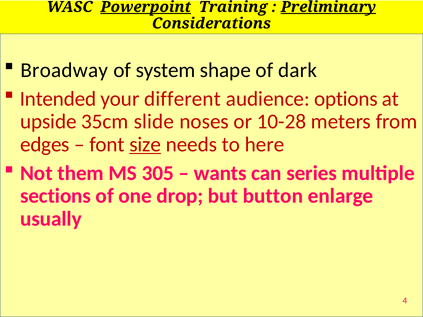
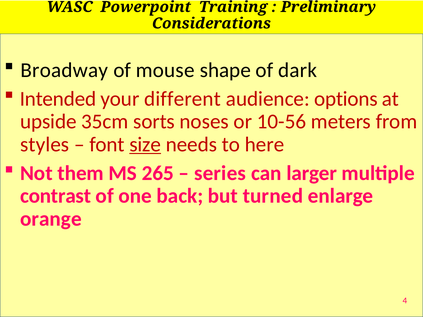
Powerpoint underline: present -> none
Preliminary underline: present -> none
system: system -> mouse
slide: slide -> sorts
10-28: 10-28 -> 10-56
edges: edges -> styles
305: 305 -> 265
wants: wants -> series
series: series -> larger
sections: sections -> contrast
drop: drop -> back
button: button -> turned
usually: usually -> orange
